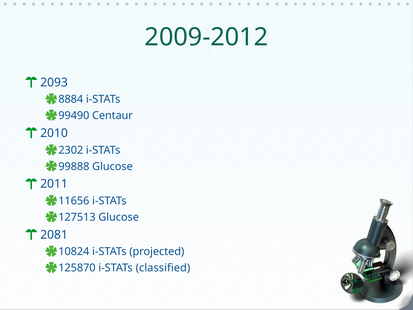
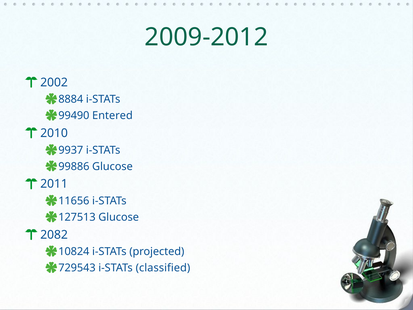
2093: 2093 -> 2002
Centaur: Centaur -> Entered
2302: 2302 -> 9937
99888: 99888 -> 99886
2081: 2081 -> 2082
125870: 125870 -> 729543
